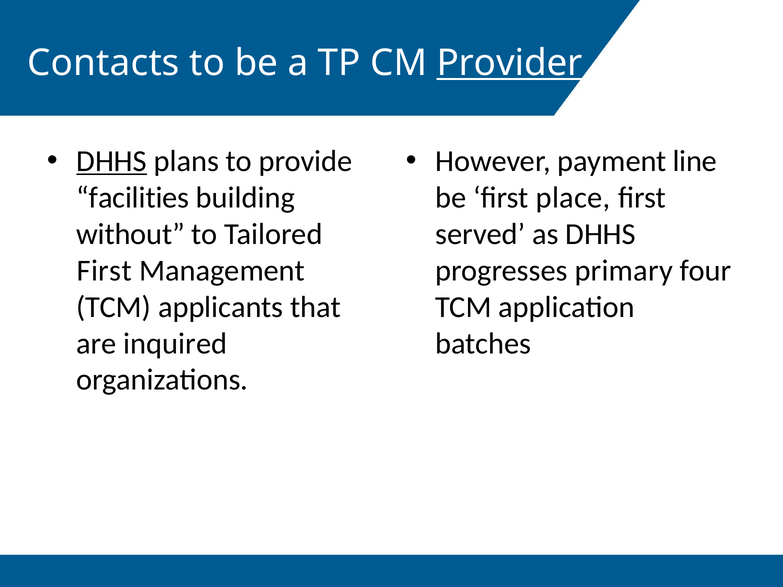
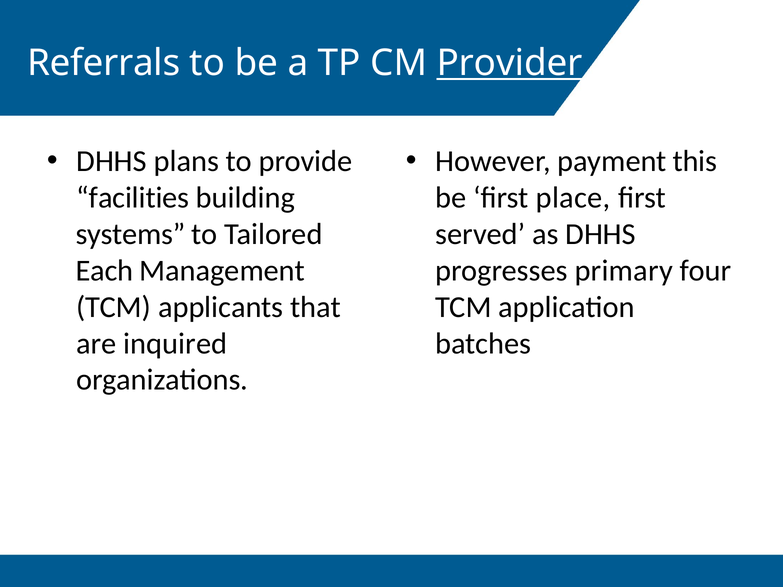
Contacts: Contacts -> Referrals
DHHS at (112, 161) underline: present -> none
line: line -> this
without: without -> systems
First at (104, 271): First -> Each
